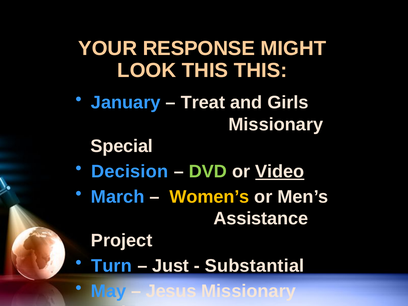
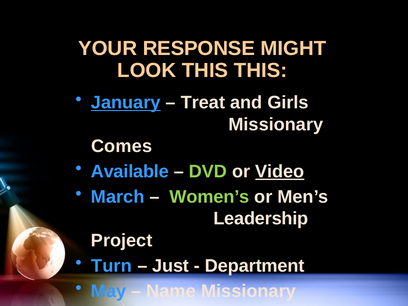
January underline: none -> present
Special: Special -> Comes
Decision: Decision -> Available
Women’s colour: yellow -> light green
Assistance: Assistance -> Leadership
Substantial: Substantial -> Department
Jesus: Jesus -> Name
